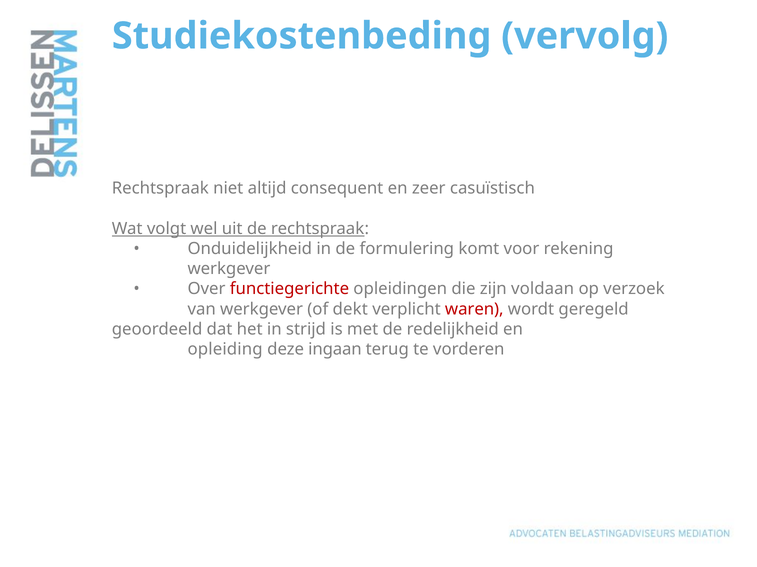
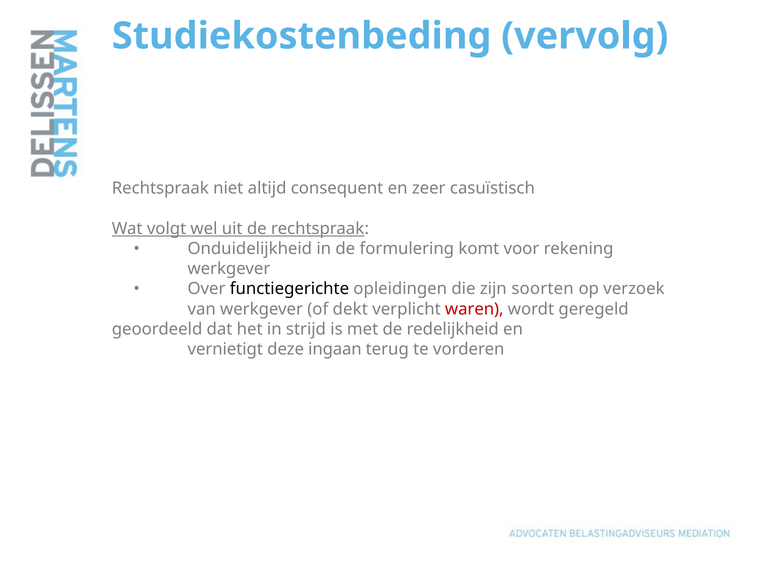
functiegerichte colour: red -> black
voldaan: voldaan -> soorten
opleiding: opleiding -> vernietigt
